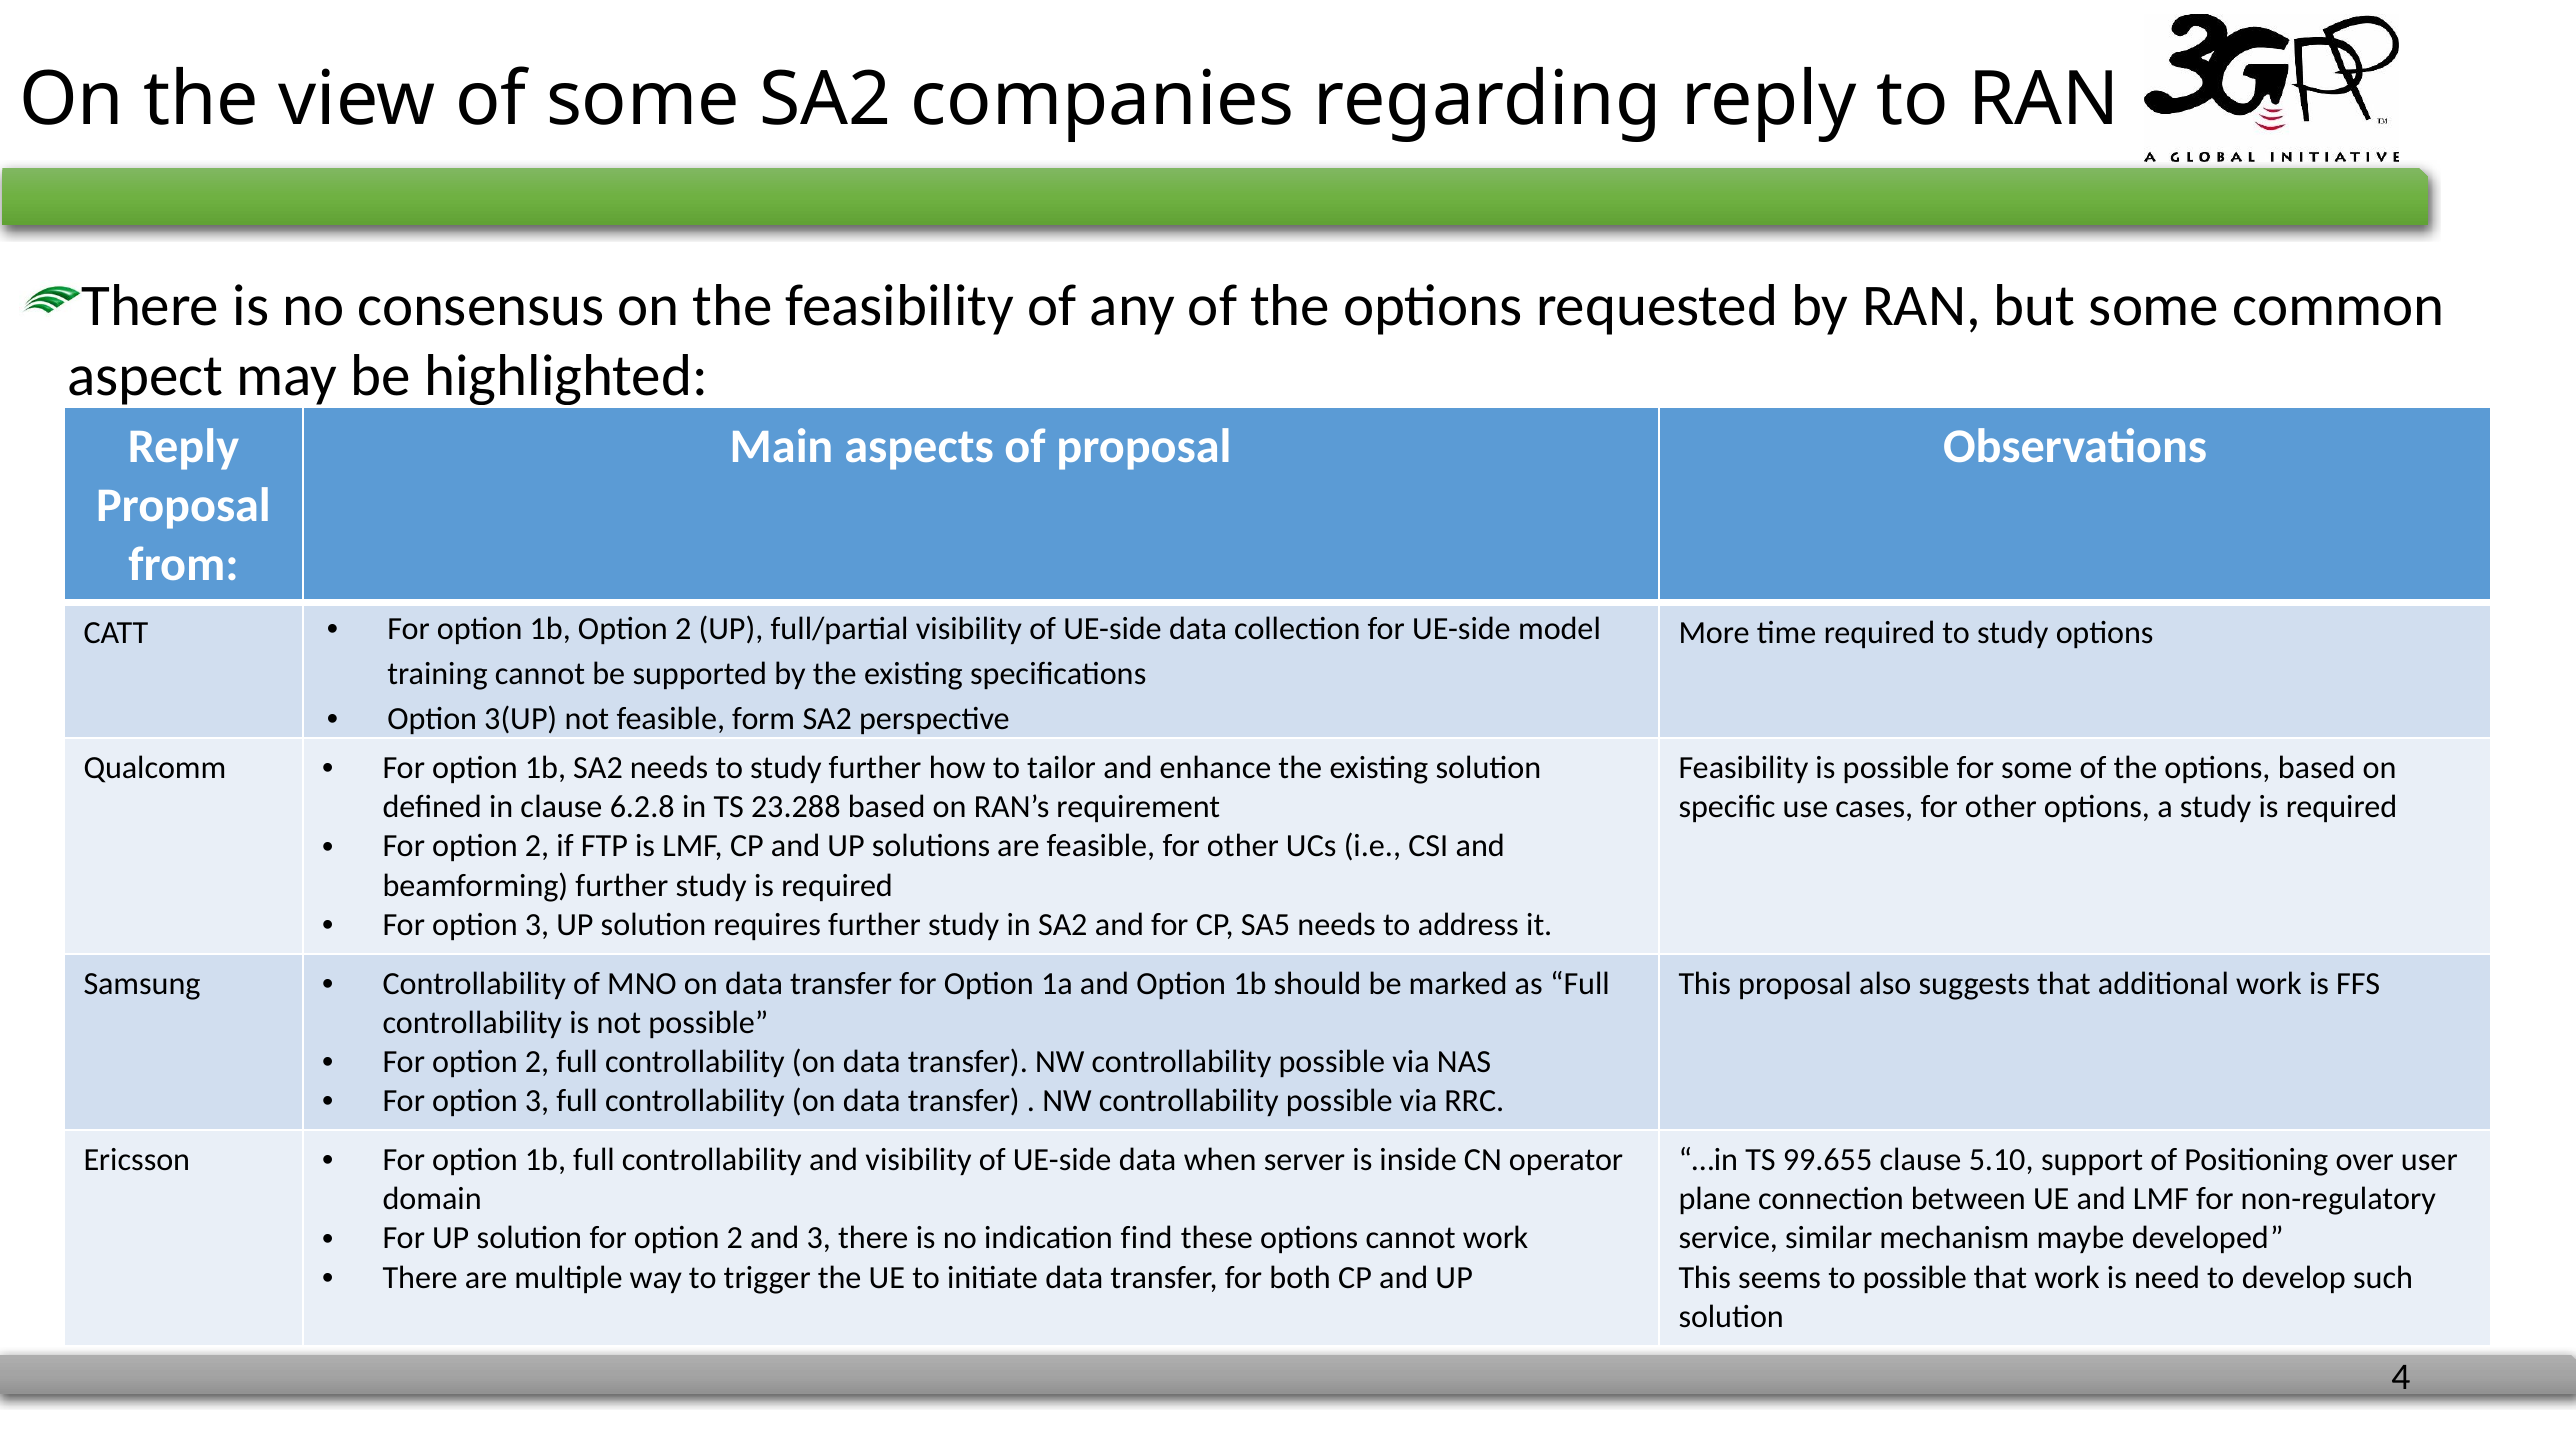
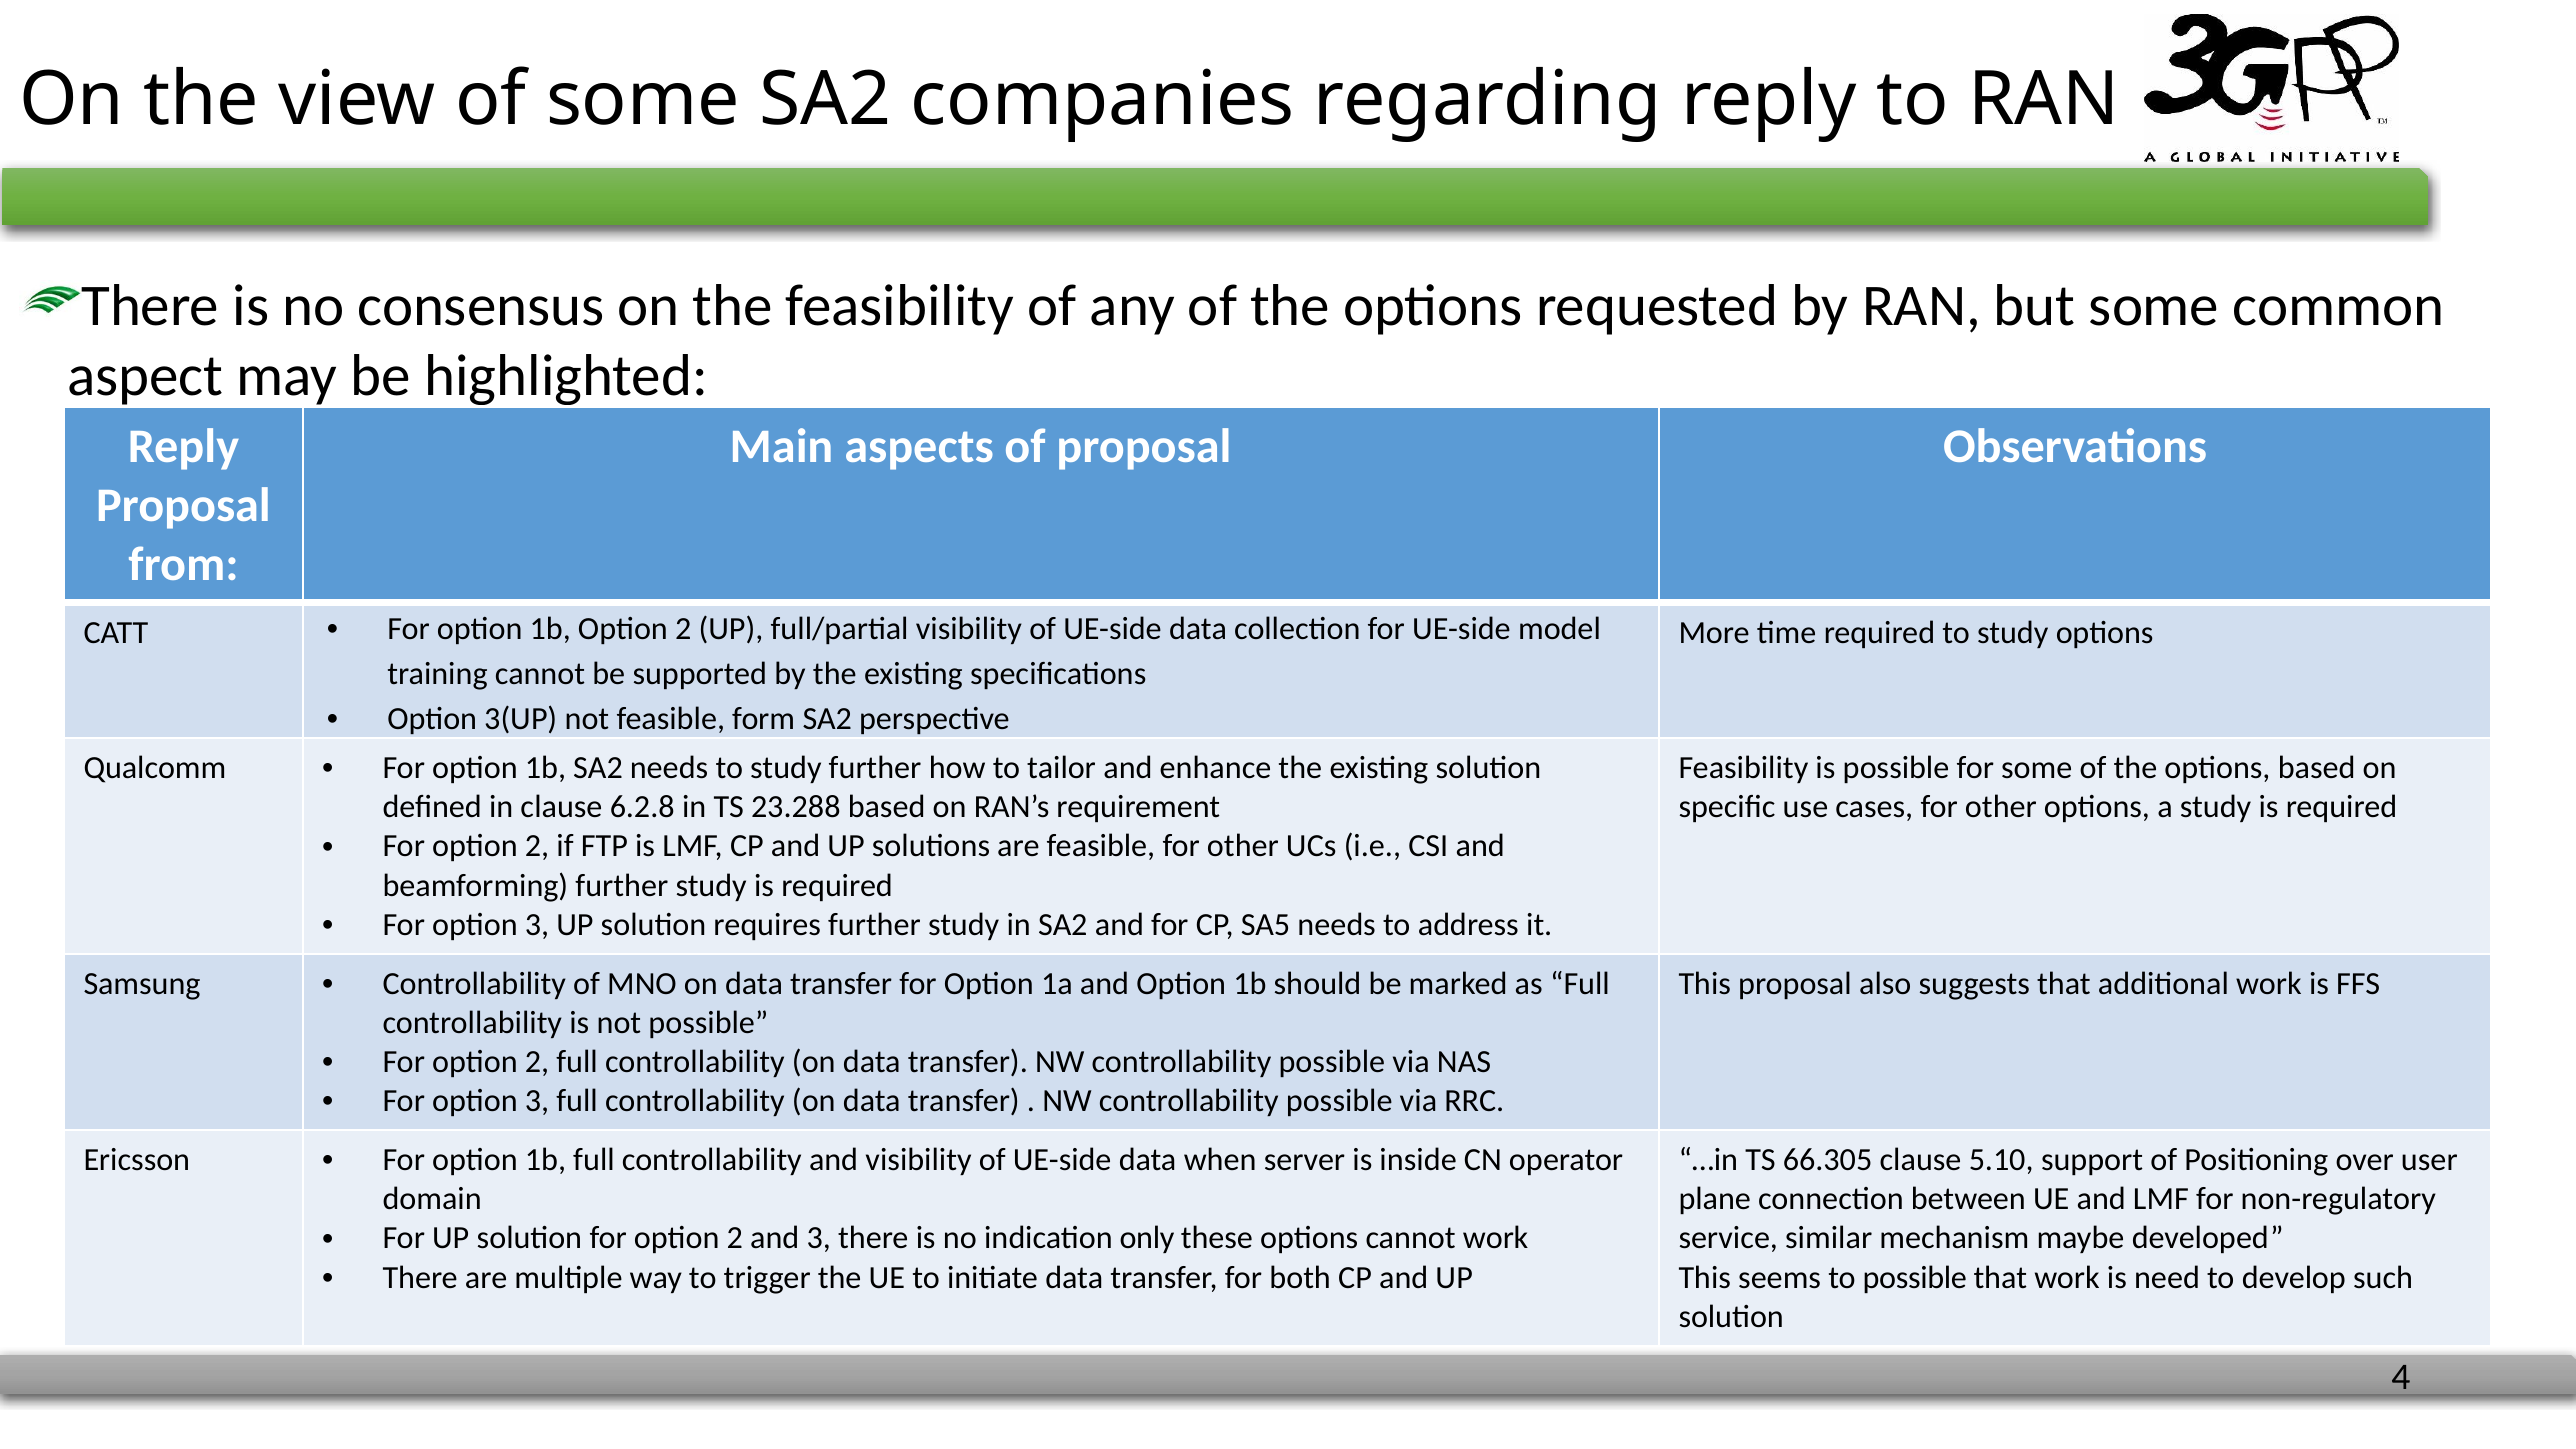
99.655: 99.655 -> 66.305
find: find -> only
